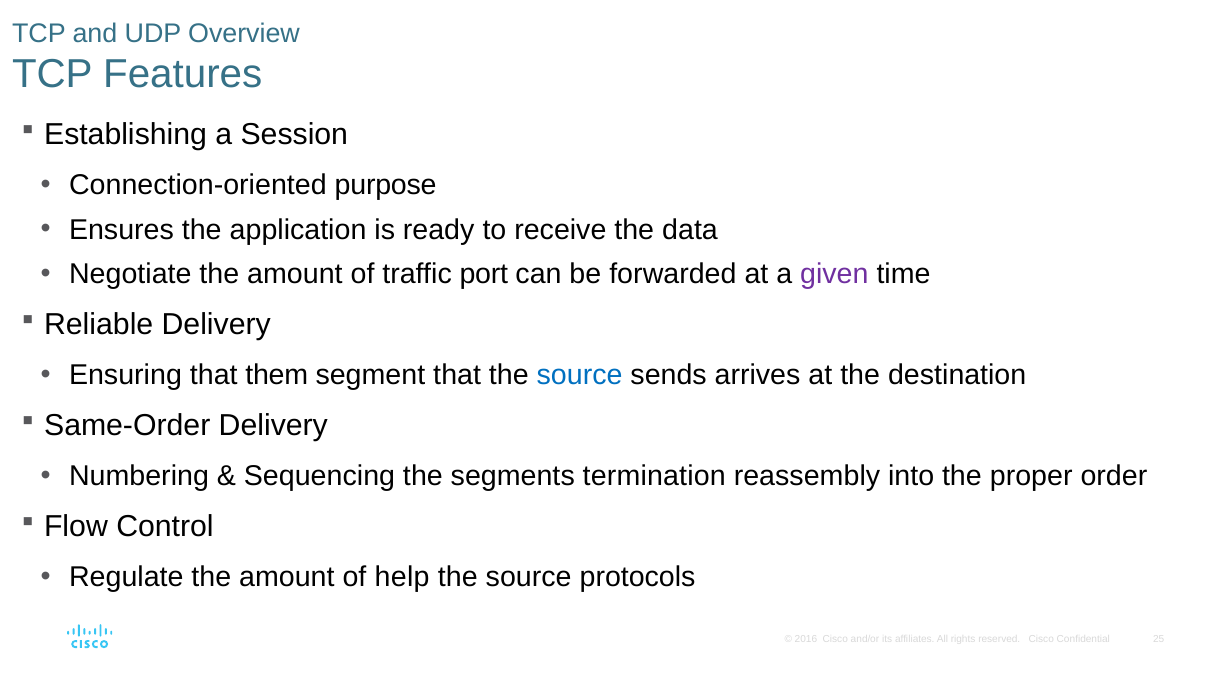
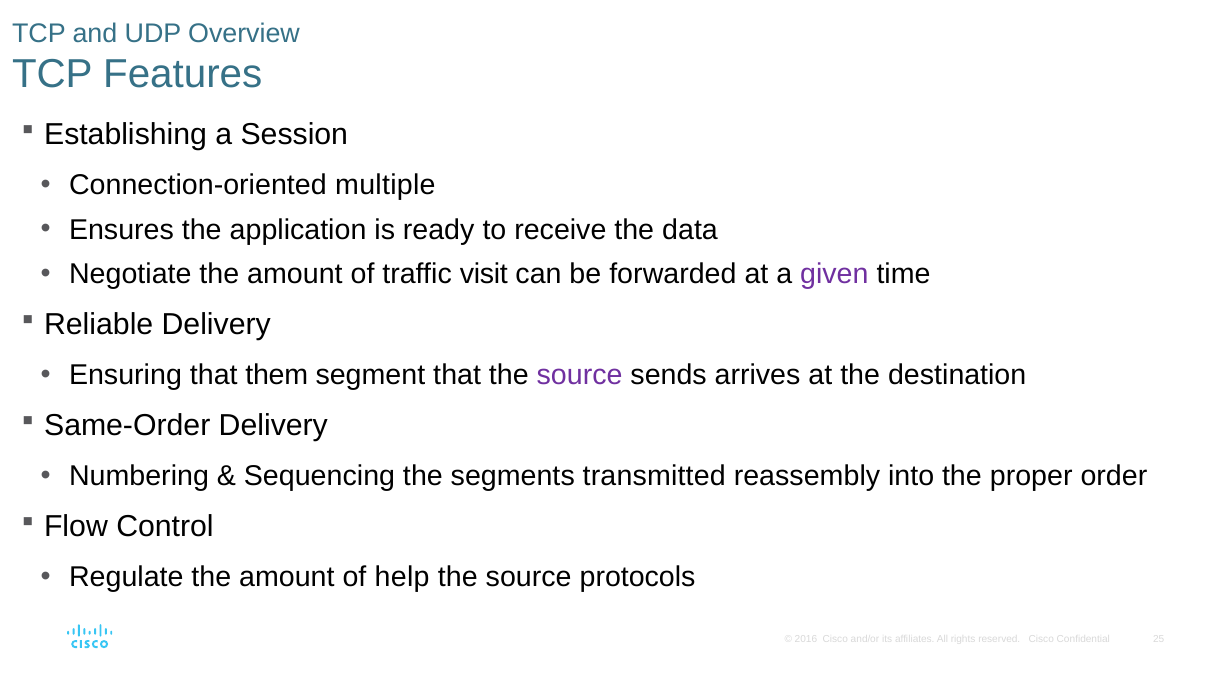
purpose: purpose -> multiple
port: port -> visit
source at (580, 375) colour: blue -> purple
termination: termination -> transmitted
